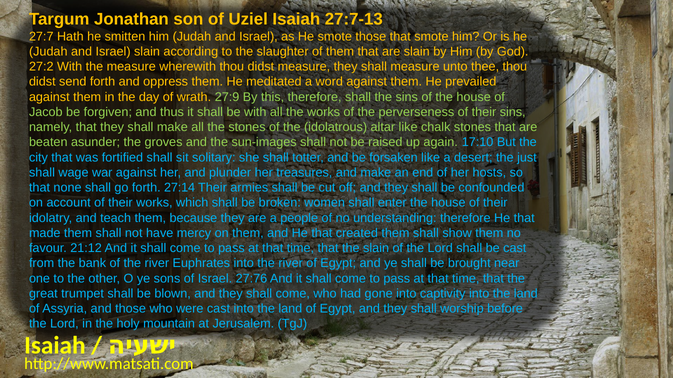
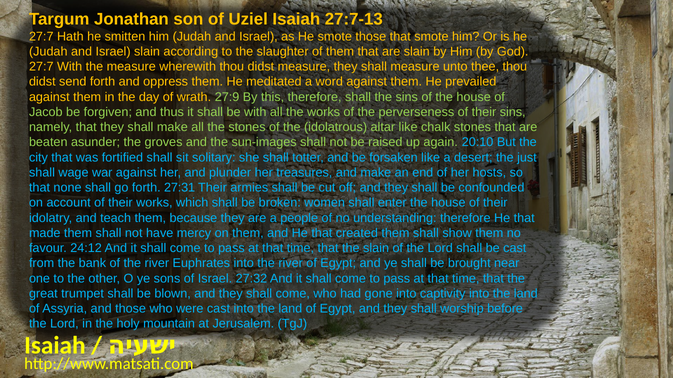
27:2 at (41, 67): 27:2 -> 27:7
17:10: 17:10 -> 20:10
27:14: 27:14 -> 27:31
21:12: 21:12 -> 24:12
27:76: 27:76 -> 27:32
